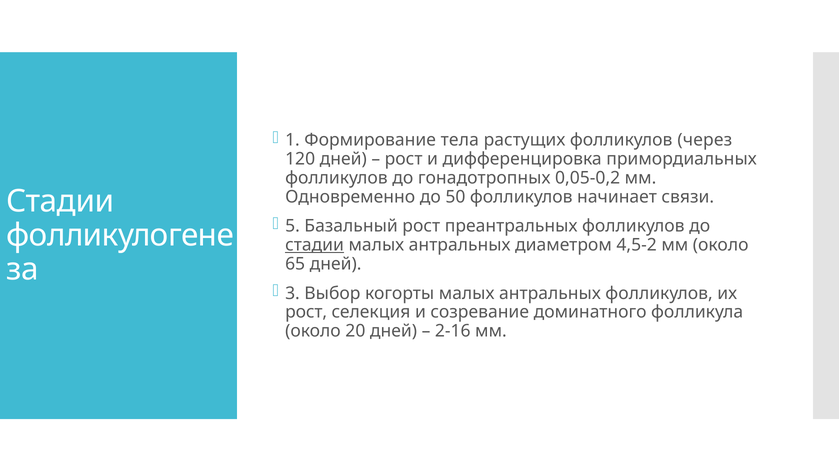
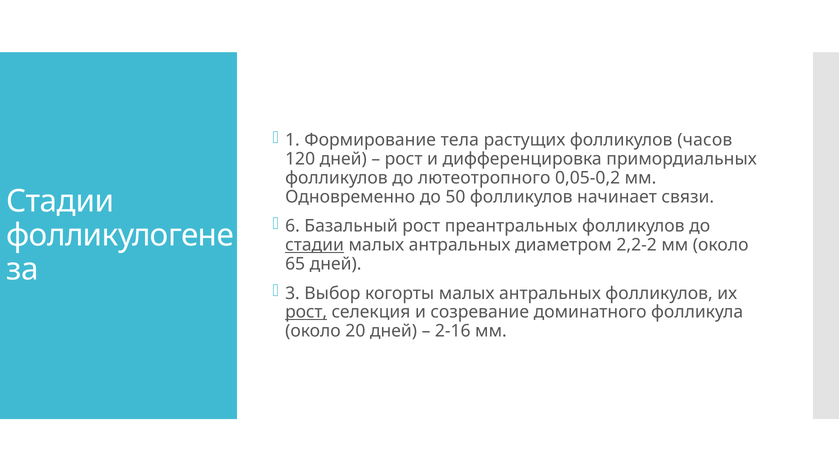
через: через -> часов
гонадотропных: гонадотропных -> лютеотропного
5: 5 -> 6
4,5-2: 4,5-2 -> 2,2-2
рост at (306, 312) underline: none -> present
